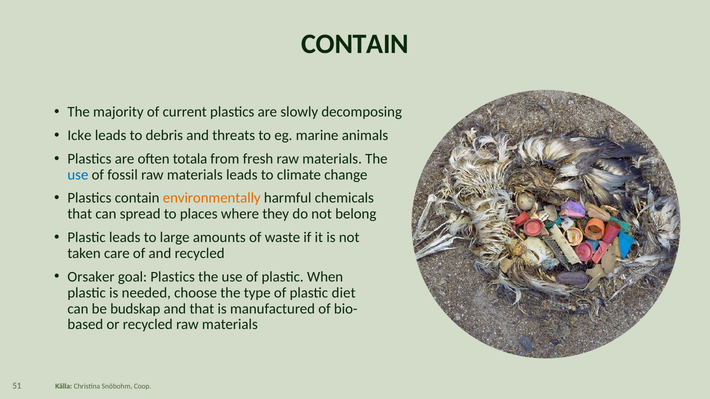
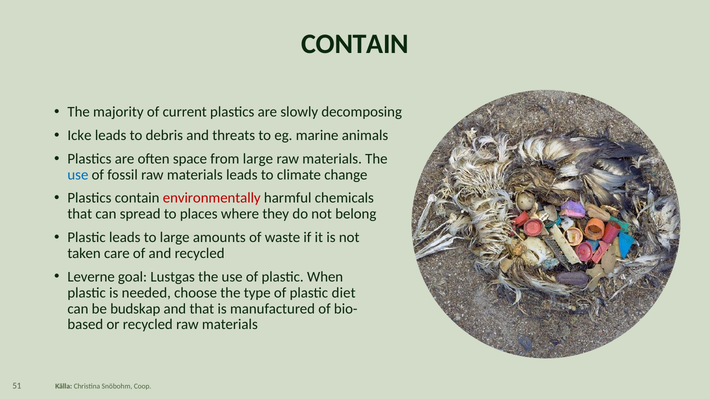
totala: totala -> space
from fresh: fresh -> large
environmentally colour: orange -> red
Orsaker: Orsaker -> Leverne
goal Plastics: Plastics -> Lustgas
